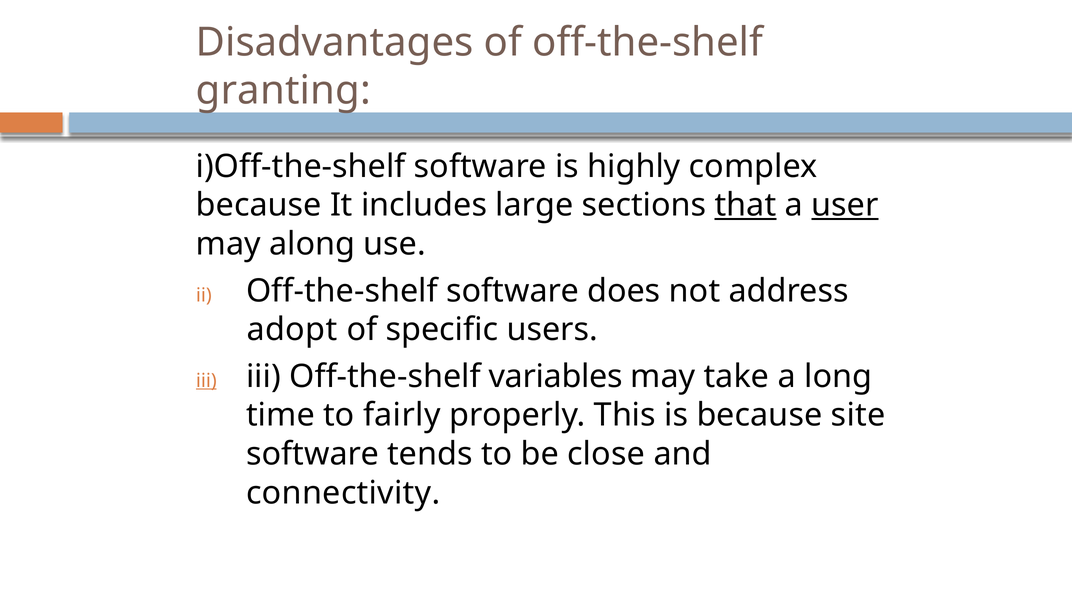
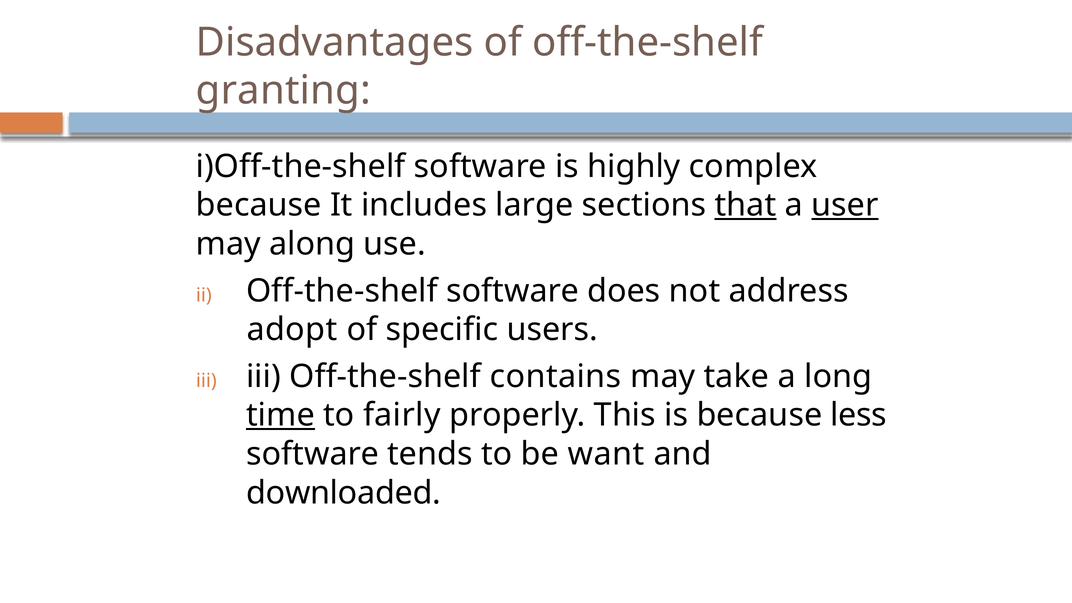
iii at (206, 381) underline: present -> none
variables: variables -> contains
time underline: none -> present
site: site -> less
close: close -> want
connectivity: connectivity -> downloaded
